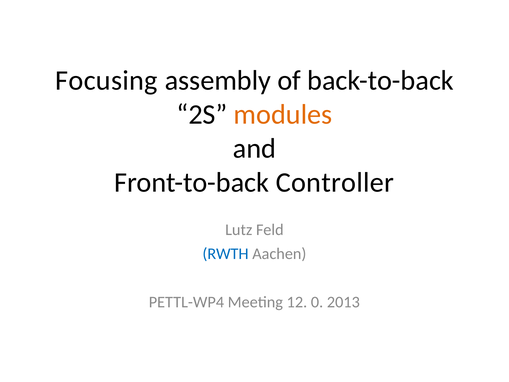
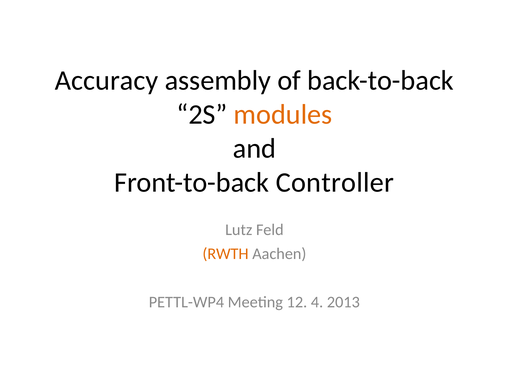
Focusing: Focusing -> Accuracy
RWTH colour: blue -> orange
0: 0 -> 4
